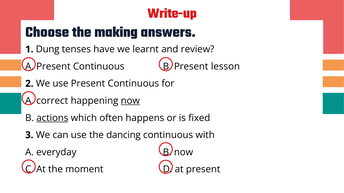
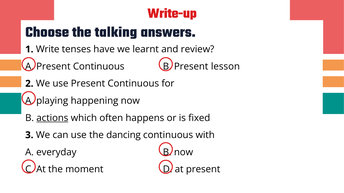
making: making -> talking
Dung: Dung -> Write
correct: correct -> playing
now at (130, 101) underline: present -> none
